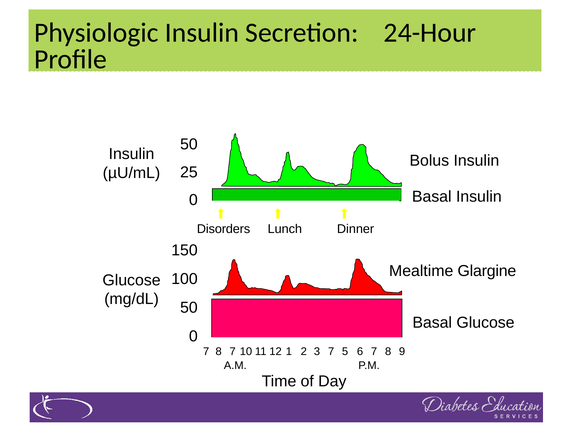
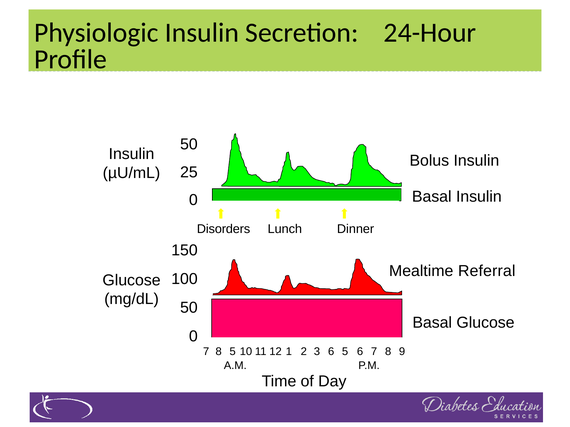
Glargine: Glargine -> Referral
8 7: 7 -> 5
3 7: 7 -> 6
